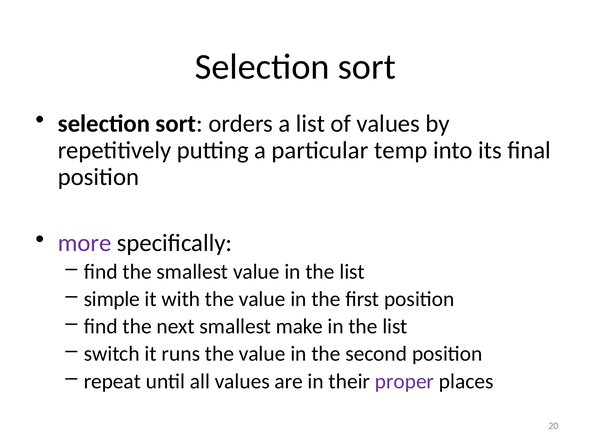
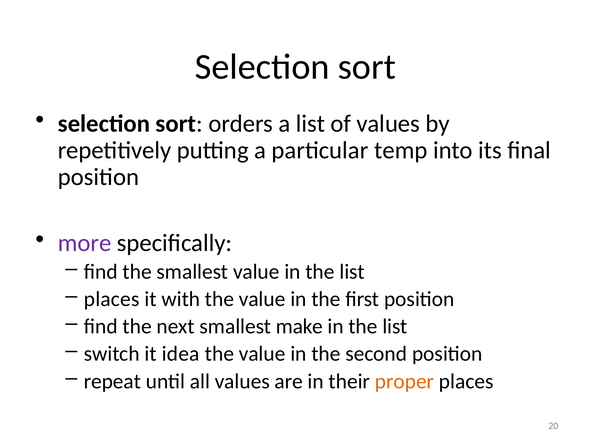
simple at (112, 299): simple -> places
runs: runs -> idea
proper colour: purple -> orange
